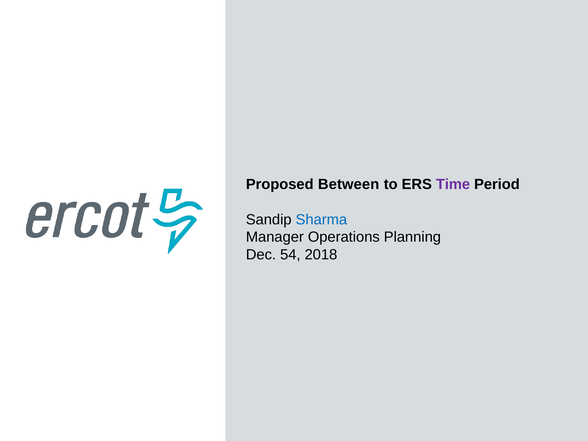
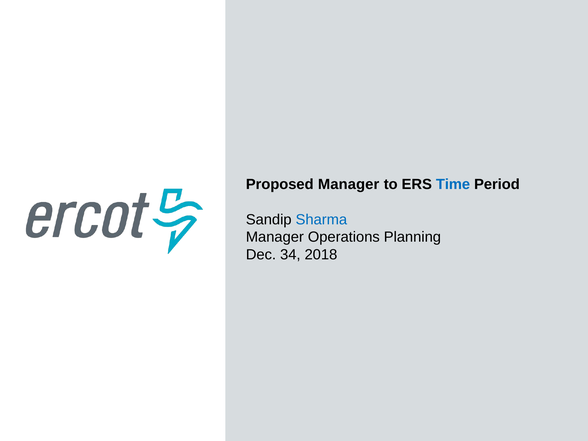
Proposed Between: Between -> Manager
Time colour: purple -> blue
54: 54 -> 34
